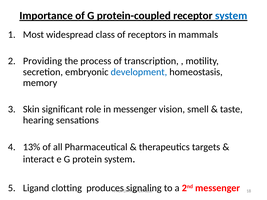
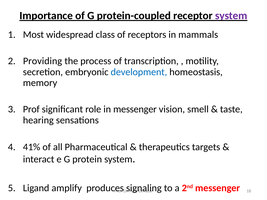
system at (231, 16) colour: blue -> purple
Skin at (31, 109): Skin -> Prof
13%: 13% -> 41%
clotting: clotting -> amplify
